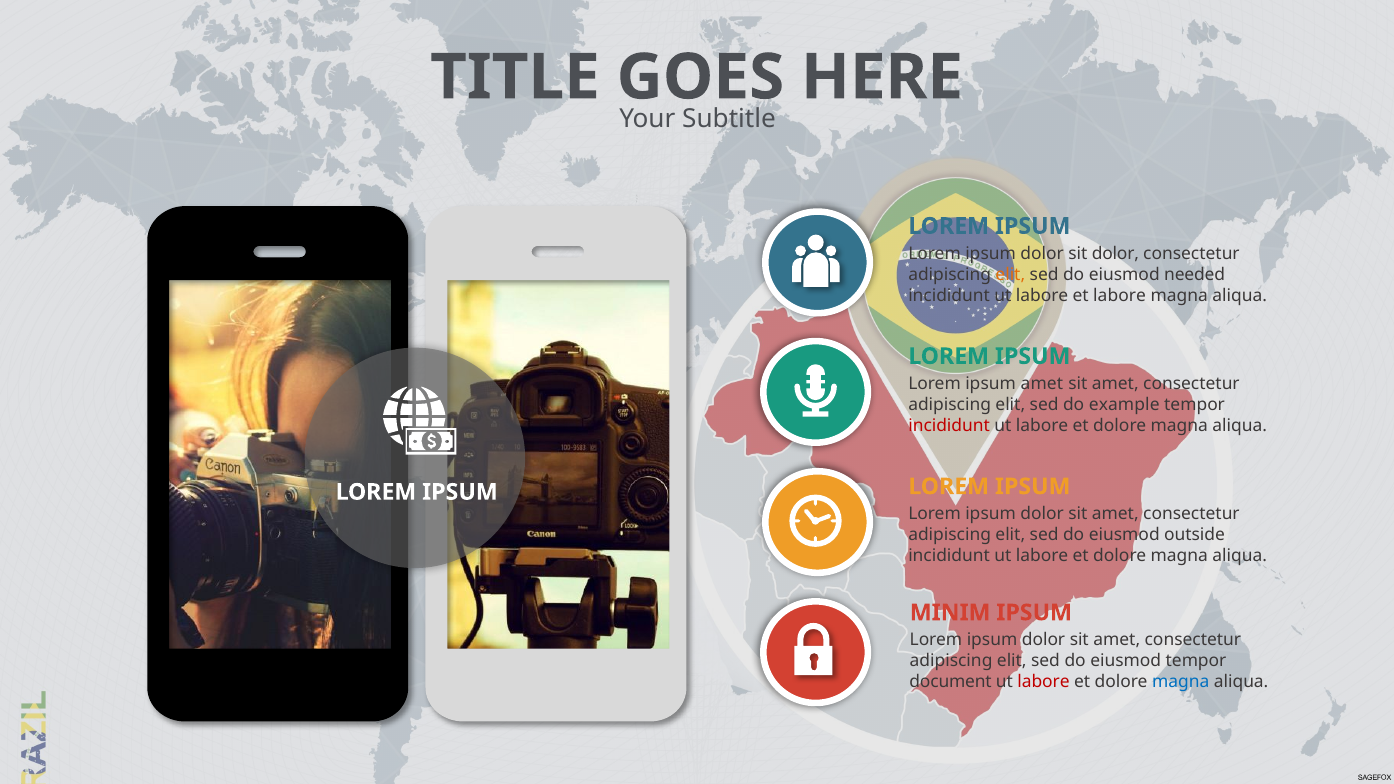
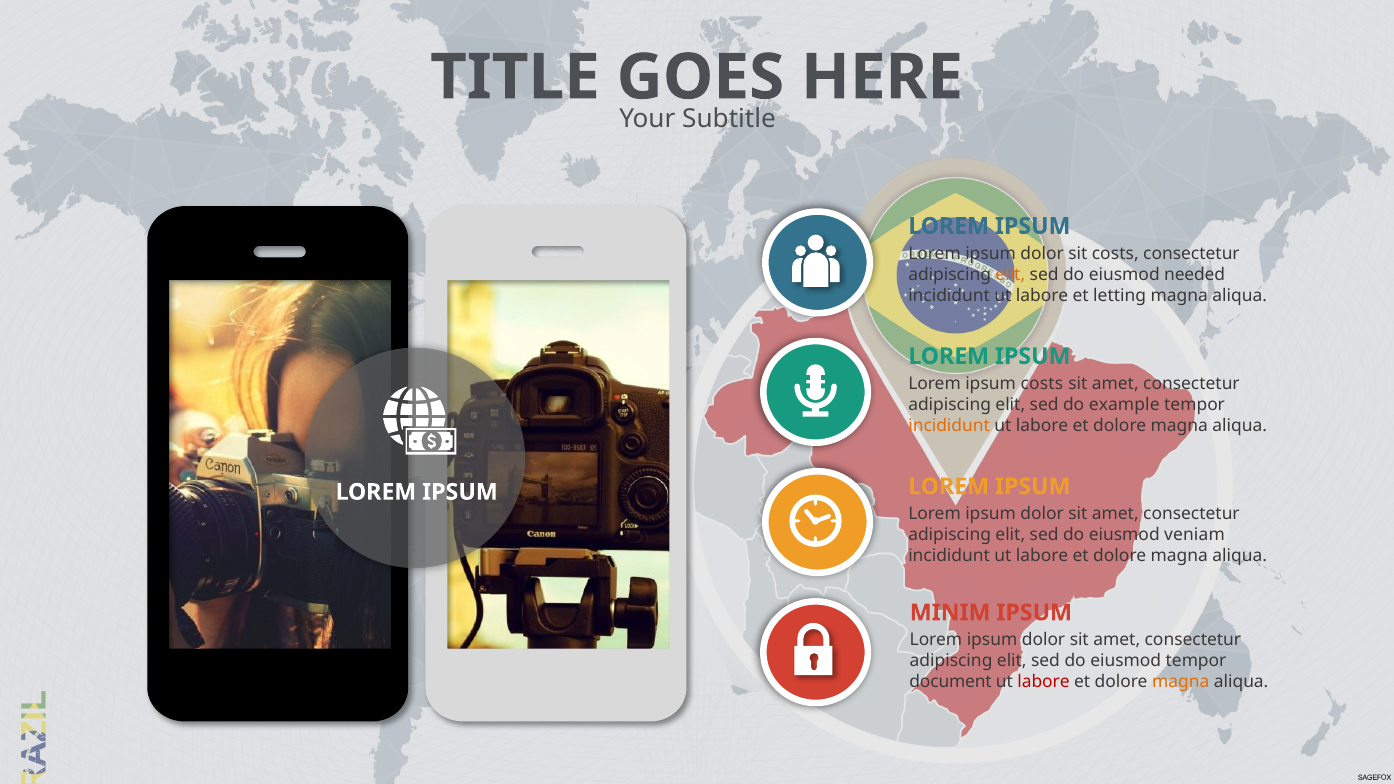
sit dolor: dolor -> costs
et labore: labore -> letting
ipsum amet: amet -> costs
incididunt at (949, 426) colour: red -> orange
outside: outside -> veniam
magna at (1181, 682) colour: blue -> orange
